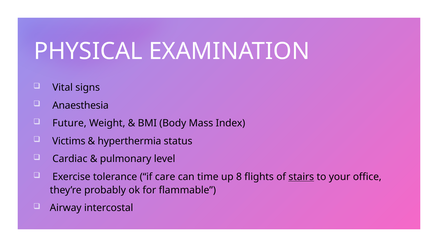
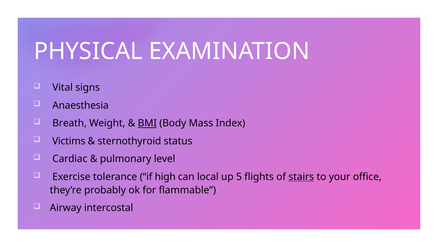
Future: Future -> Breath
BMI underline: none -> present
hyperthermia: hyperthermia -> sternothyroid
care: care -> high
time: time -> local
8: 8 -> 5
